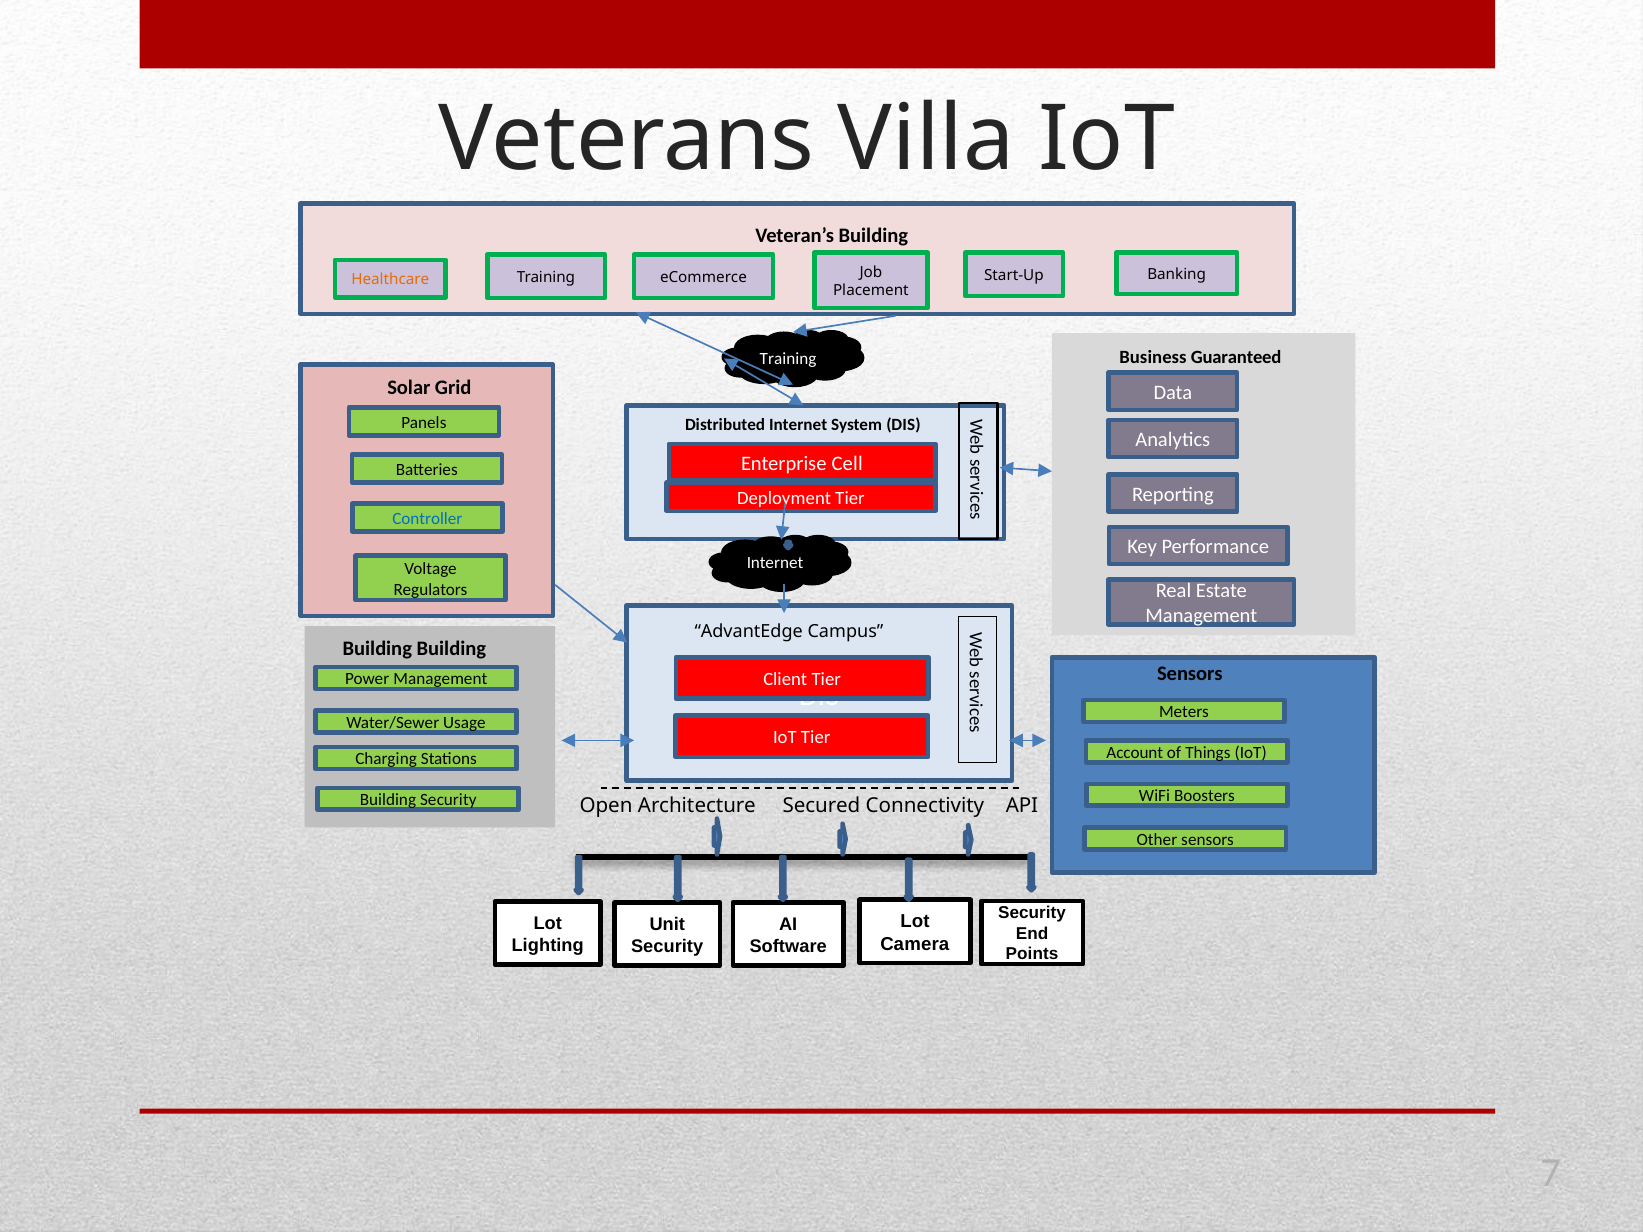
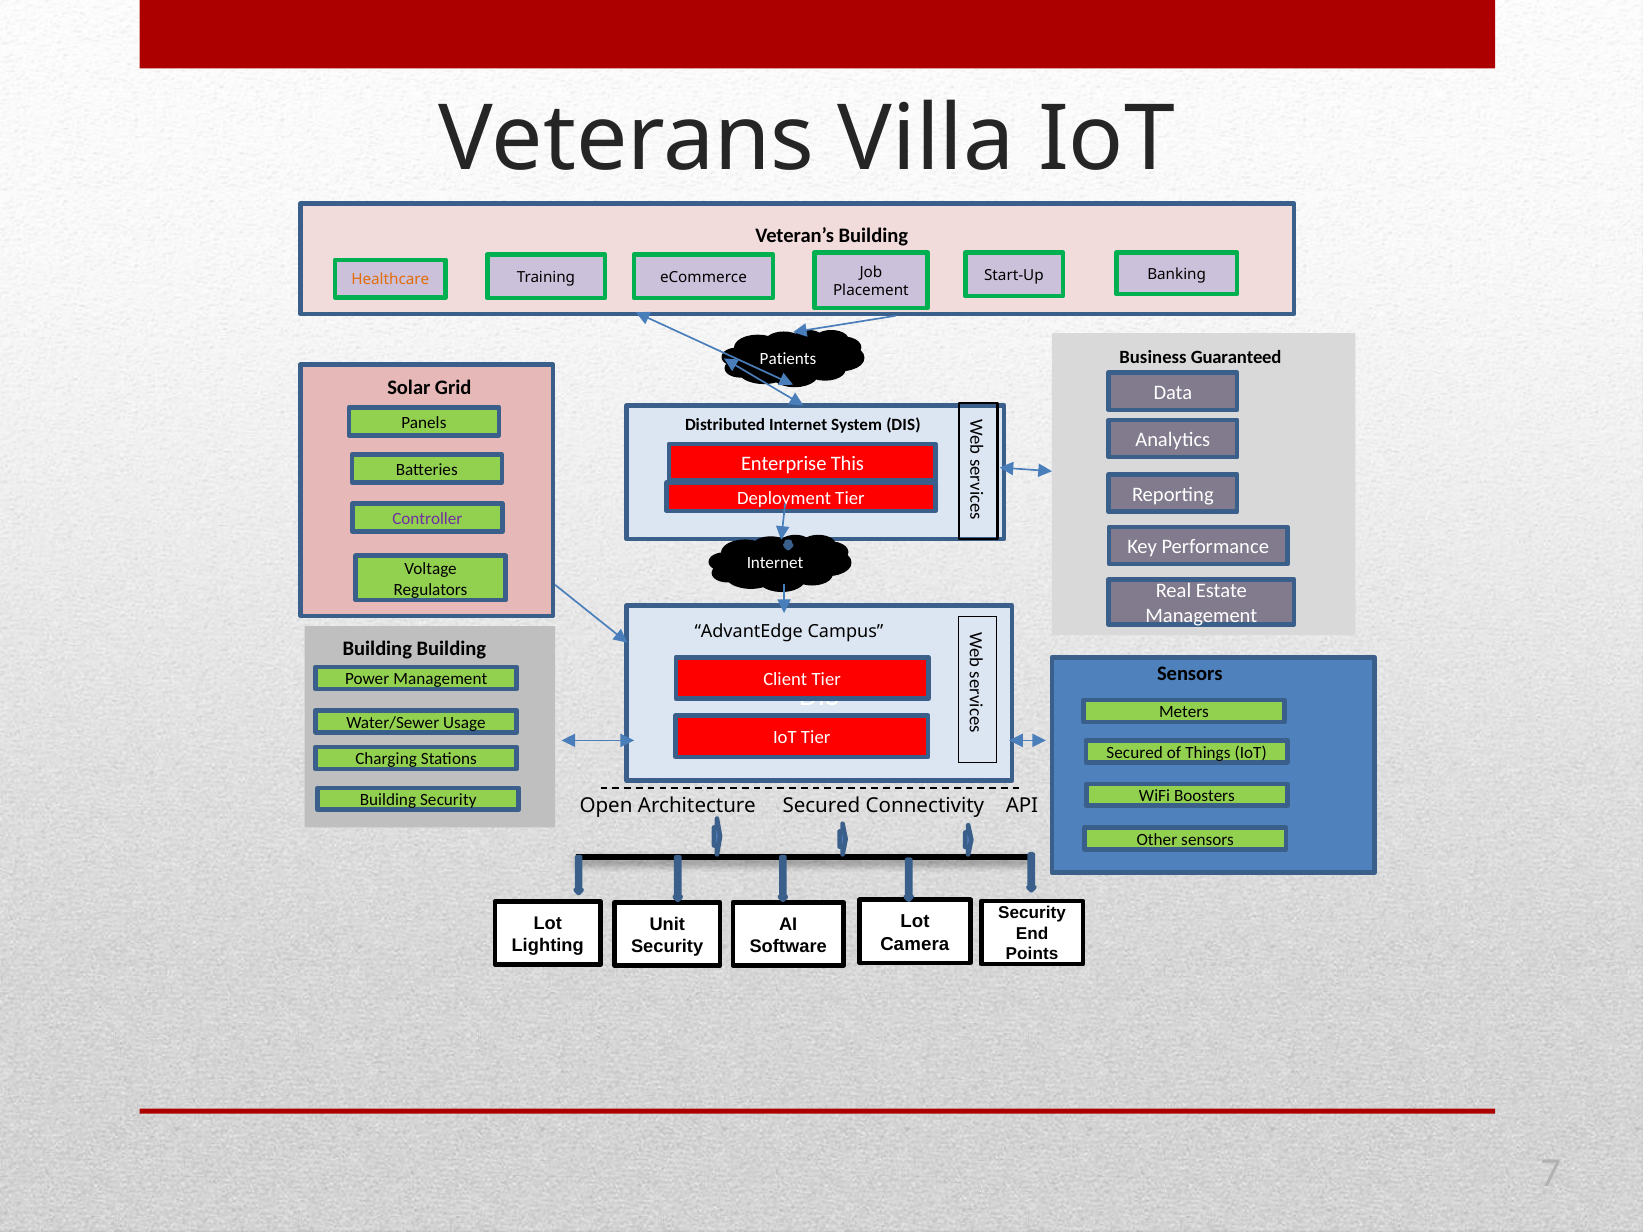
Training at (788, 358): Training -> Patients
Cell: Cell -> This
Controller colour: blue -> purple
Account at (1135, 753): Account -> Secured
